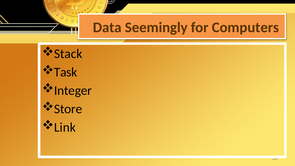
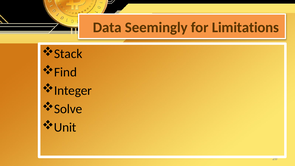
Computers: Computers -> Limitations
Task: Task -> Find
Store: Store -> Solve
Link: Link -> Unit
